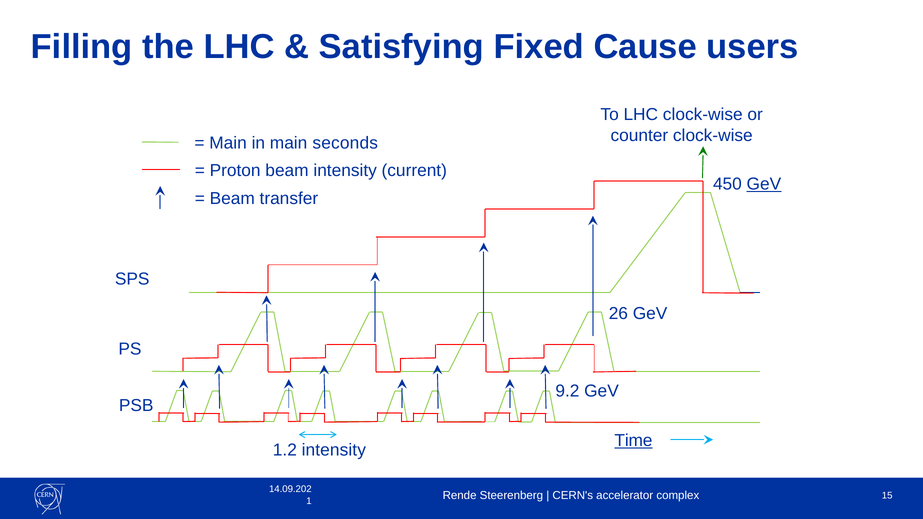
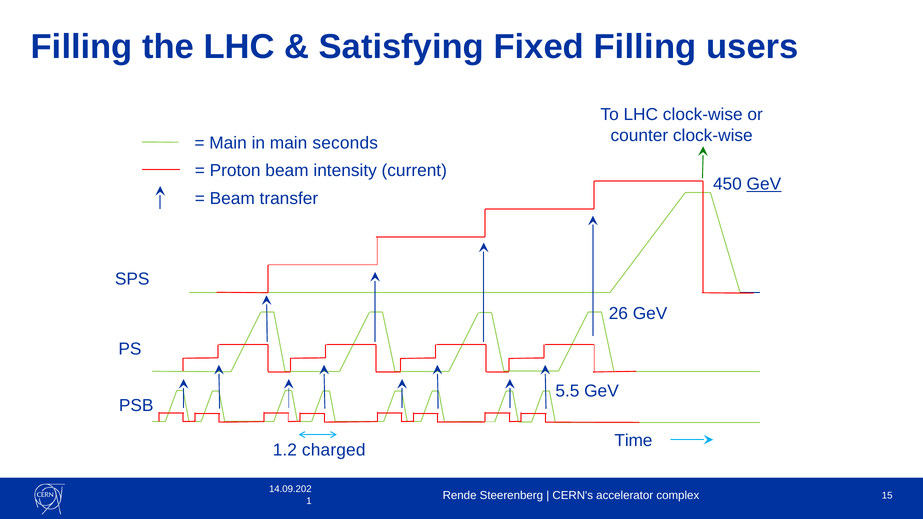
Fixed Cause: Cause -> Filling
9.2: 9.2 -> 5.5
Time underline: present -> none
1.2 intensity: intensity -> charged
